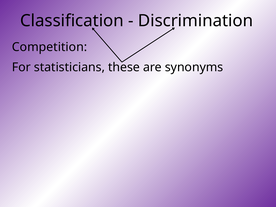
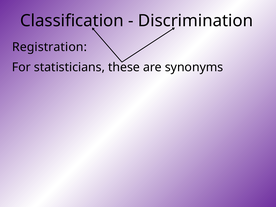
Competition: Competition -> Registration
